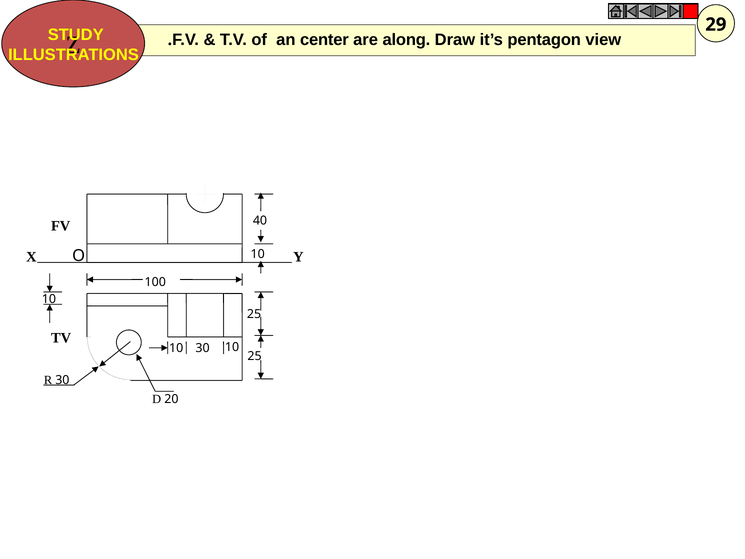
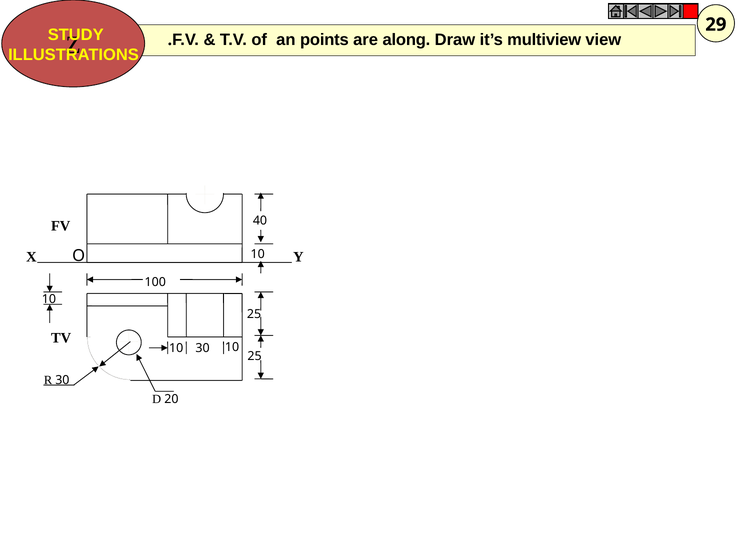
center: center -> points
pentagon: pentagon -> multiview
